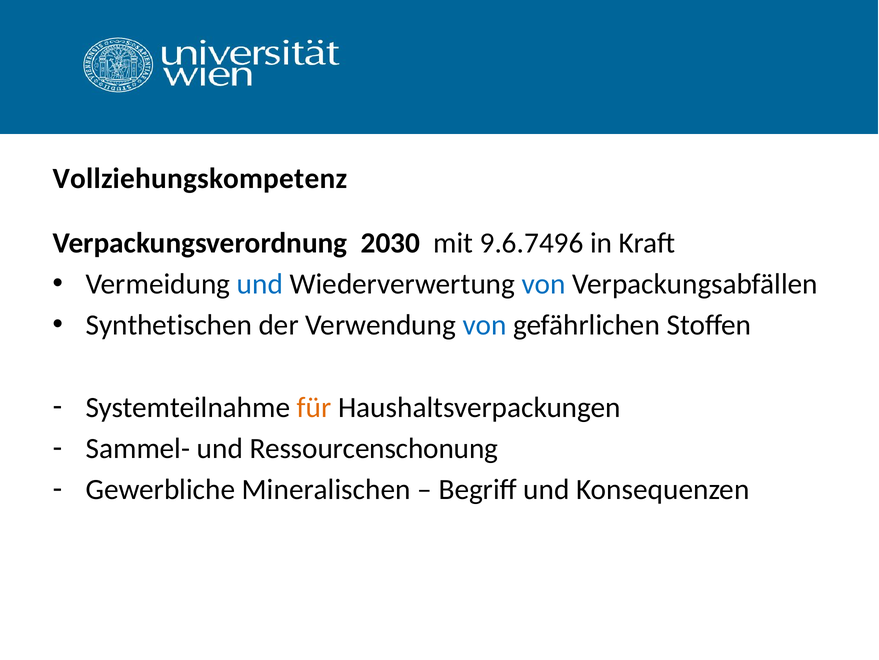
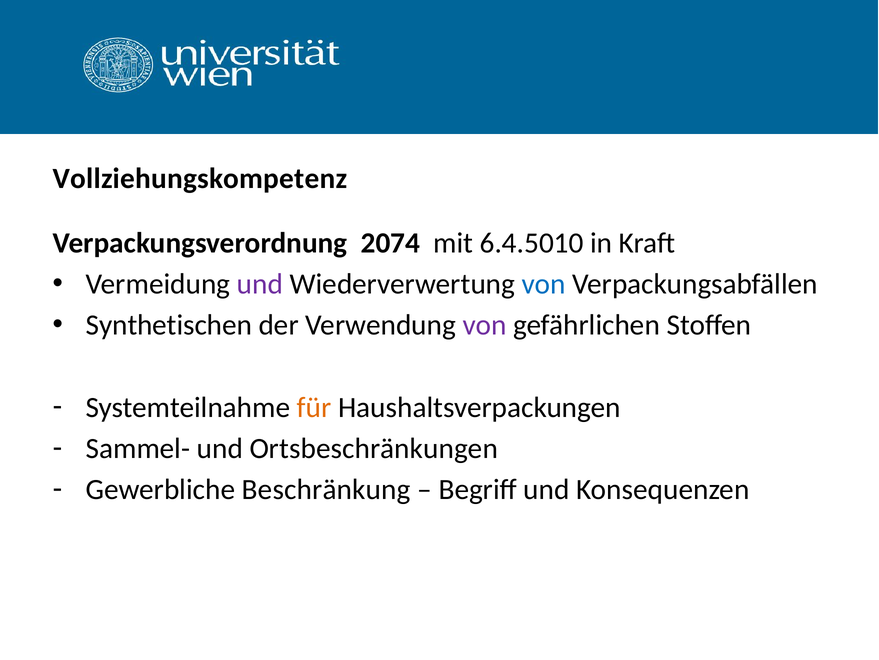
2030: 2030 -> 2074
9.6.7496: 9.6.7496 -> 6.4.5010
und at (260, 284) colour: blue -> purple
von at (485, 325) colour: blue -> purple
Ressourcenschonung: Ressourcenschonung -> Ortsbeschränkungen
Mineralischen: Mineralischen -> Beschränkung
